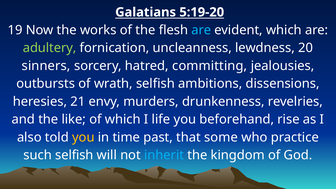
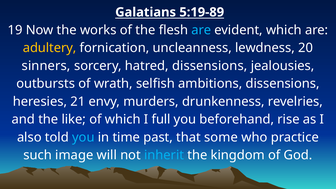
5:19-20: 5:19-20 -> 5:19-89
adultery colour: light green -> yellow
hatred committing: committing -> dissensions
life: life -> full
you at (83, 137) colour: yellow -> light blue
such selfish: selfish -> image
